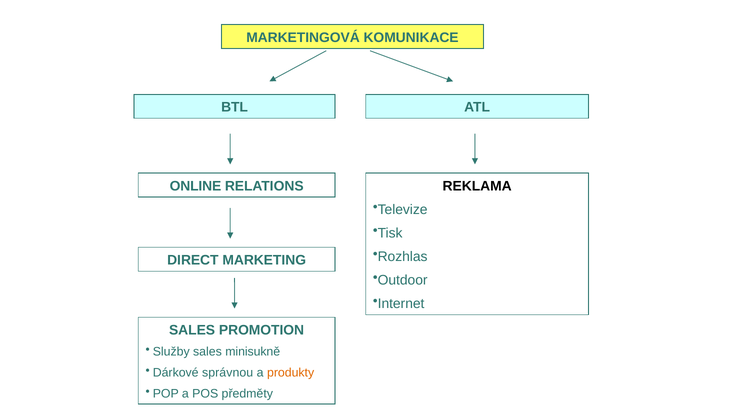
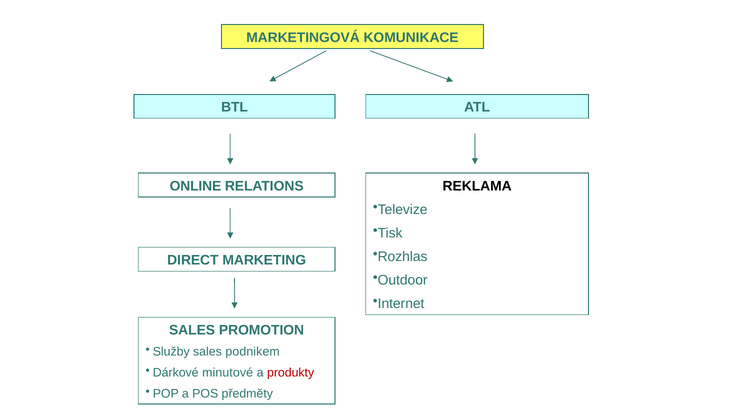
minisukně: minisukně -> podnikem
správnou: správnou -> minutové
produkty colour: orange -> red
